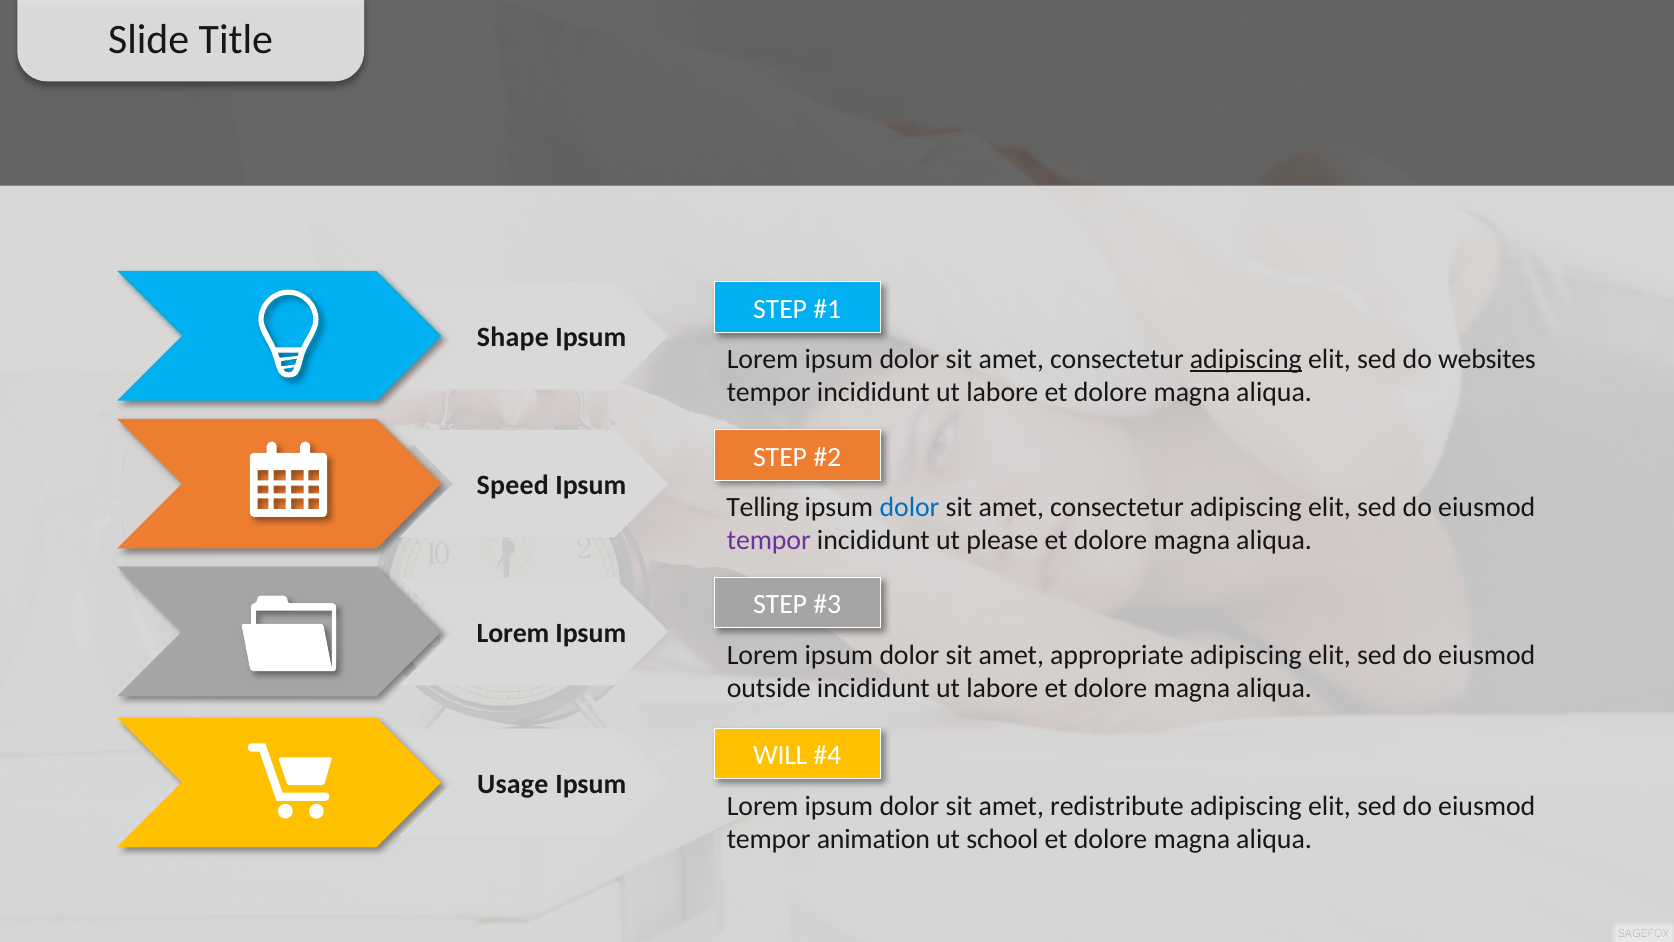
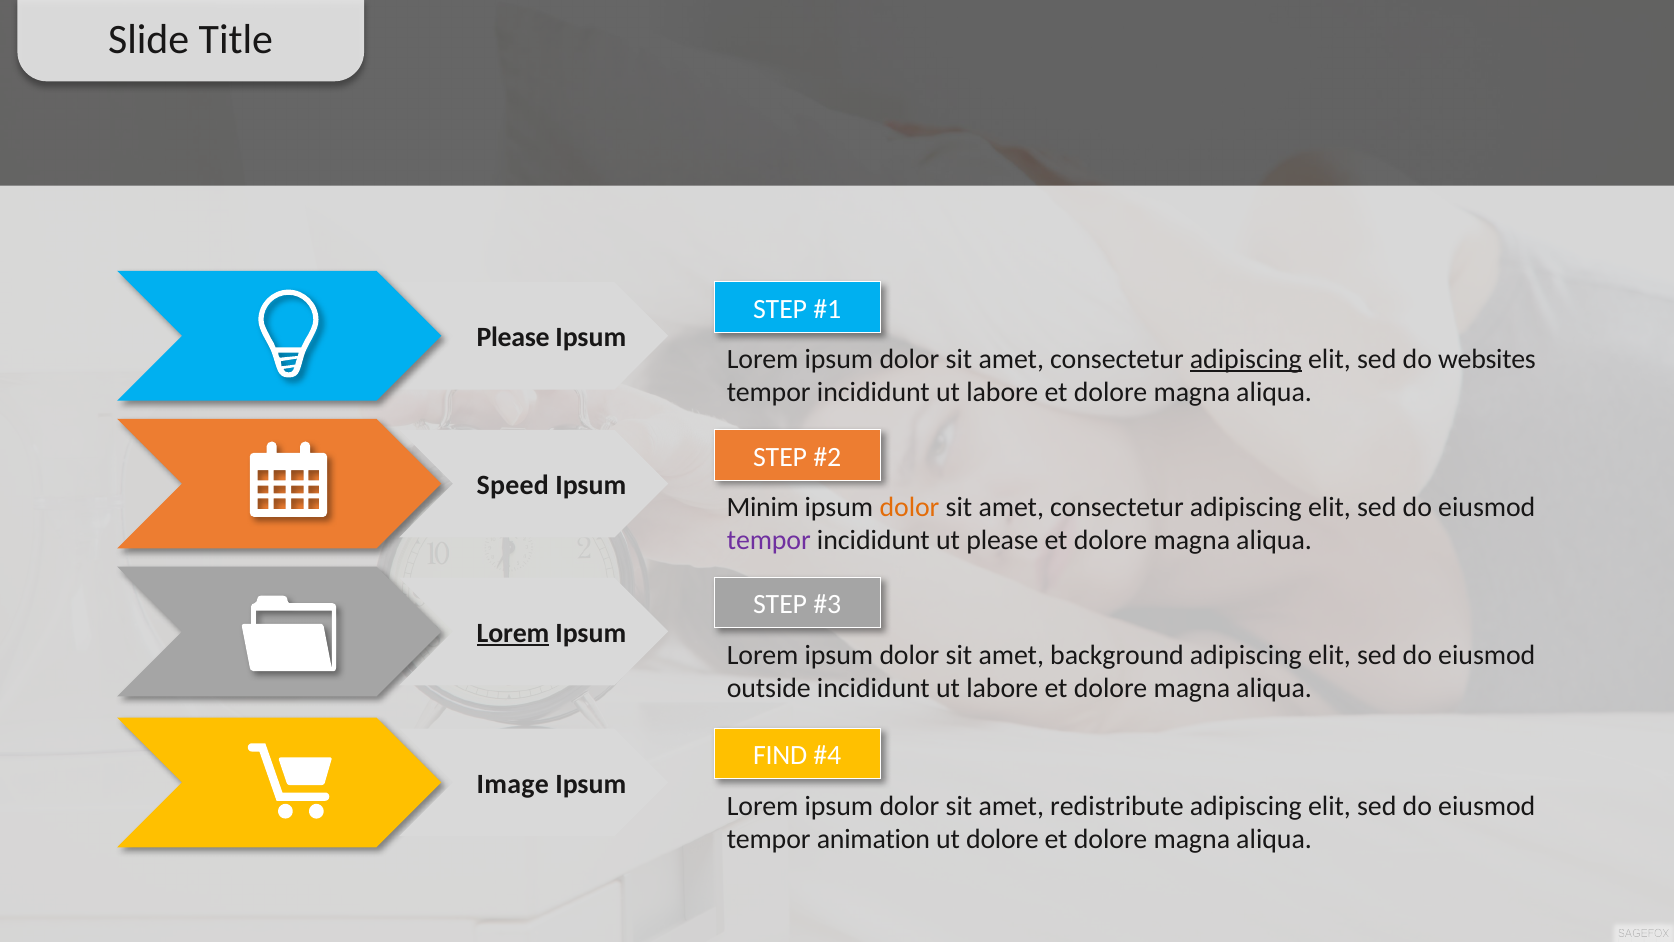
Shape at (513, 338): Shape -> Please
Telling: Telling -> Minim
dolor at (909, 507) colour: blue -> orange
Lorem at (513, 633) underline: none -> present
appropriate: appropriate -> background
WILL: WILL -> FIND
Usage: Usage -> Image
ut school: school -> dolore
